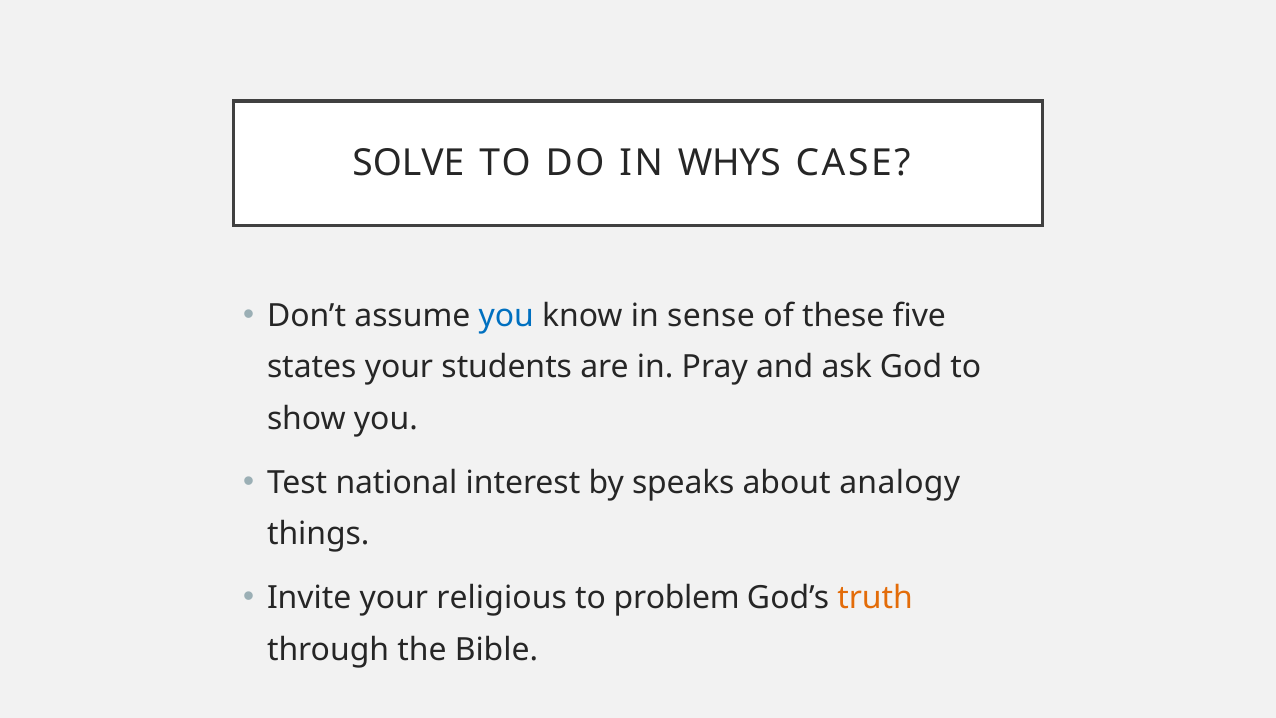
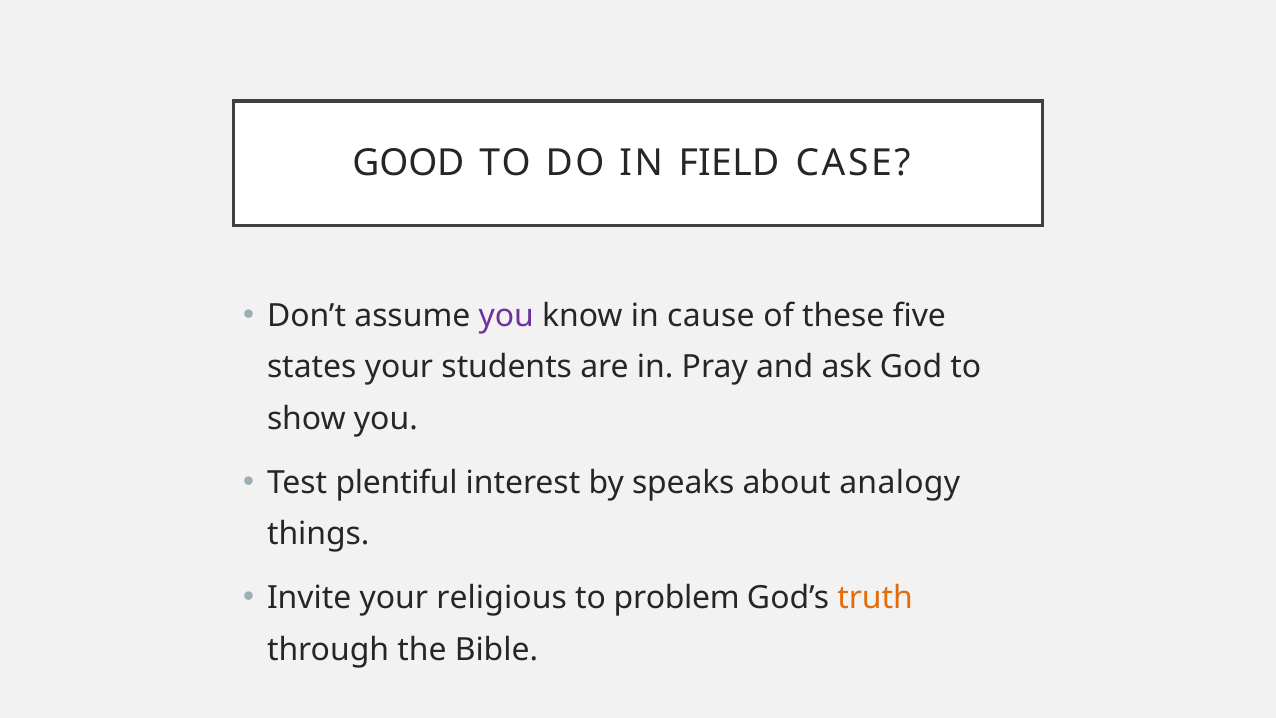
SOLVE: SOLVE -> GOOD
WHYS: WHYS -> FIELD
you at (506, 316) colour: blue -> purple
sense: sense -> cause
national: national -> plentiful
